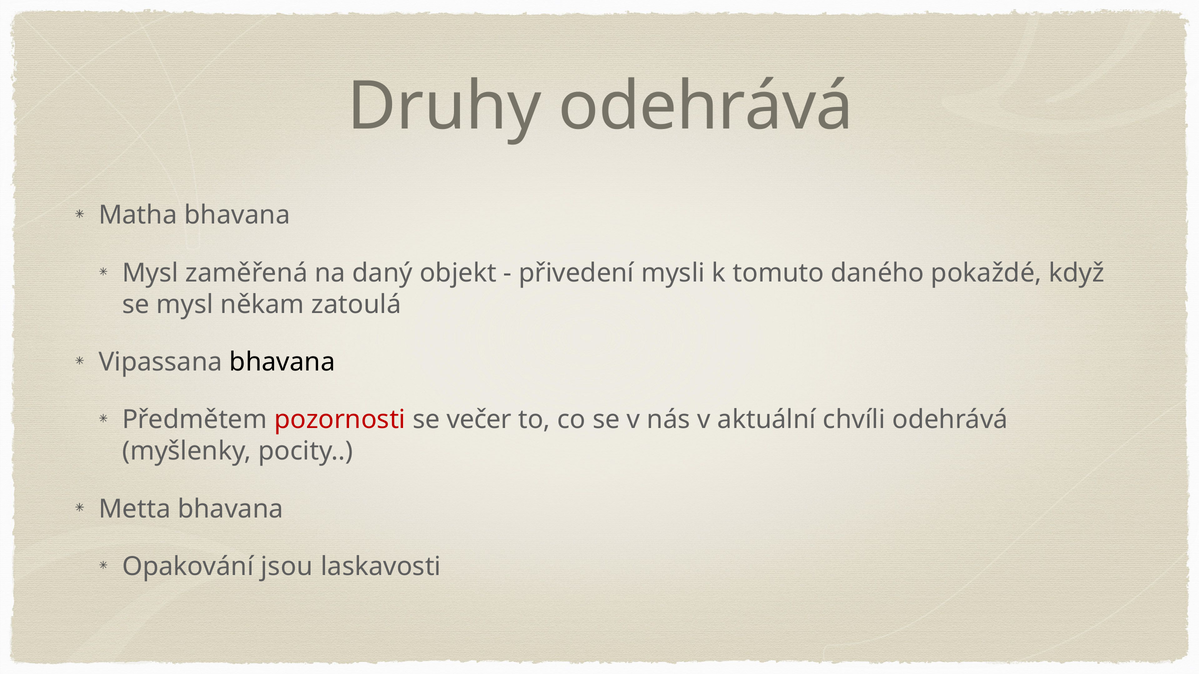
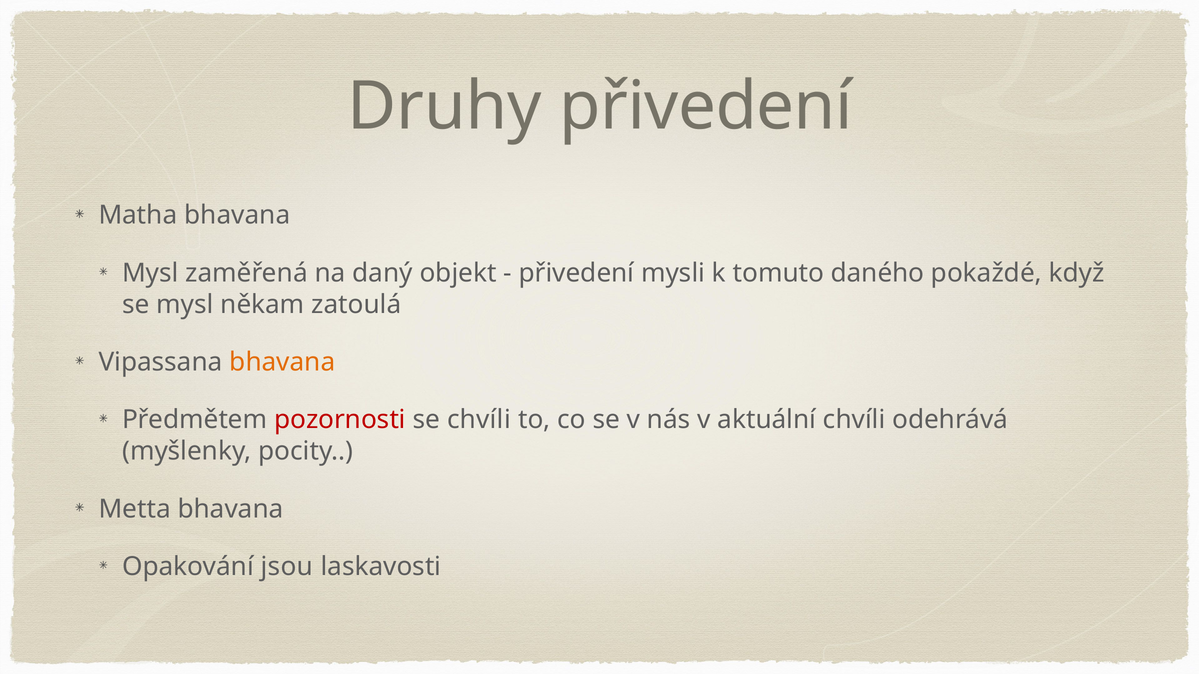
Druhy odehrává: odehrává -> přivedení
bhavana at (282, 362) colour: black -> orange
se večer: večer -> chvíli
